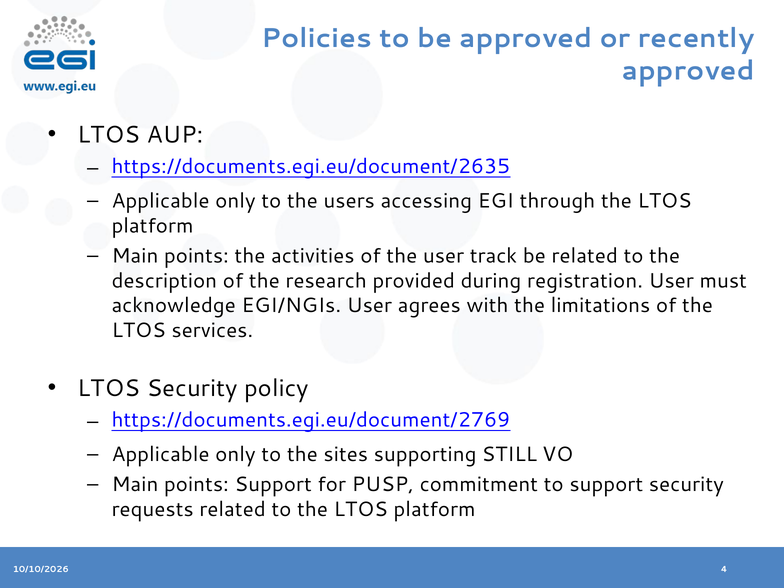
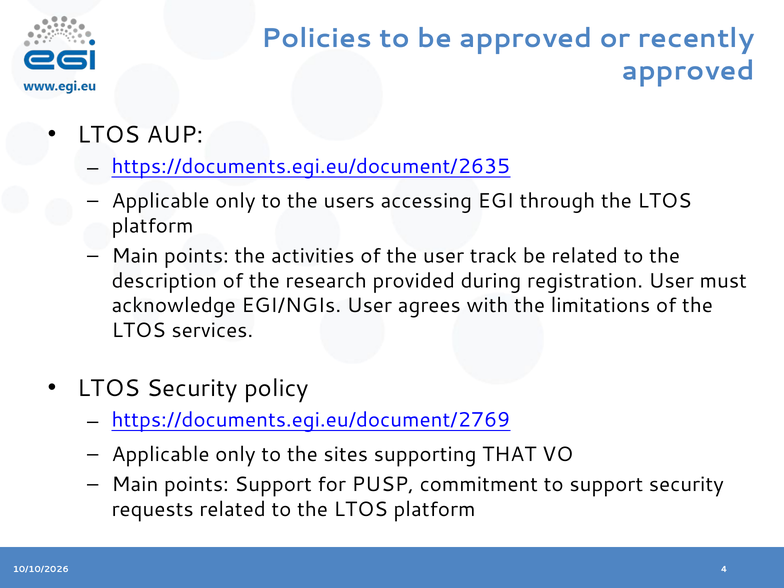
STILL: STILL -> THAT
